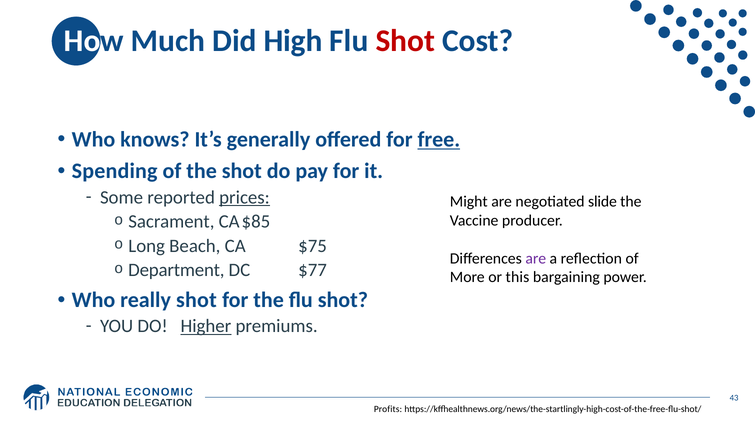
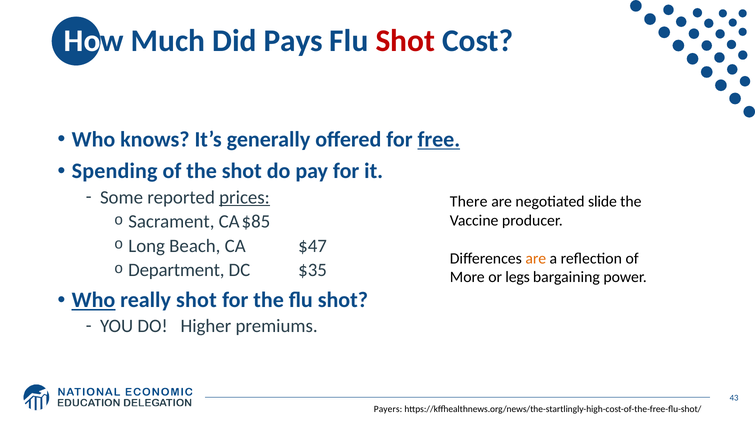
High: High -> Pays
Might: Might -> There
$75: $75 -> $47
are at (536, 258) colour: purple -> orange
$77: $77 -> $35
this: this -> legs
Who at (93, 300) underline: none -> present
Higher underline: present -> none
Profits: Profits -> Payers
